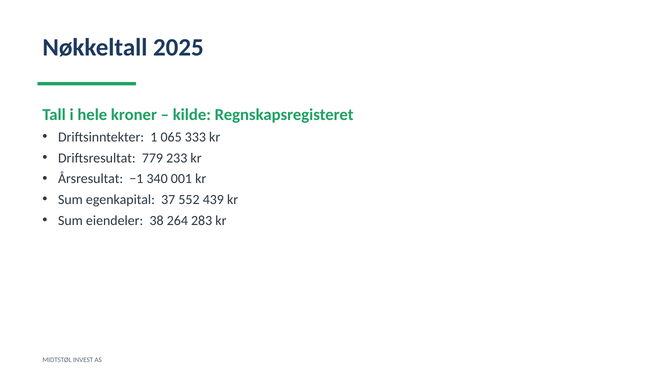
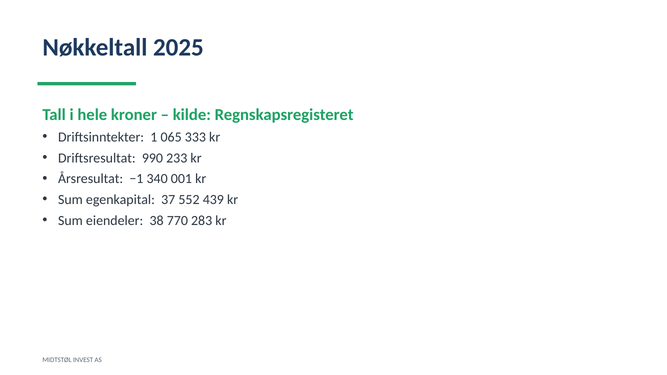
779: 779 -> 990
264: 264 -> 770
